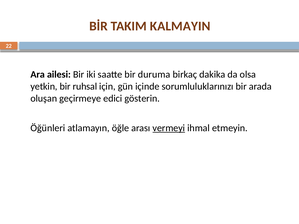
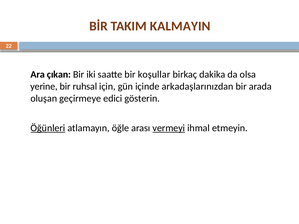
ailesi: ailesi -> çıkan
duruma: duruma -> koşullar
yetkin: yetkin -> yerine
sorumluluklarınızı: sorumluluklarınızı -> arkadaşlarınızdan
Öğünleri underline: none -> present
